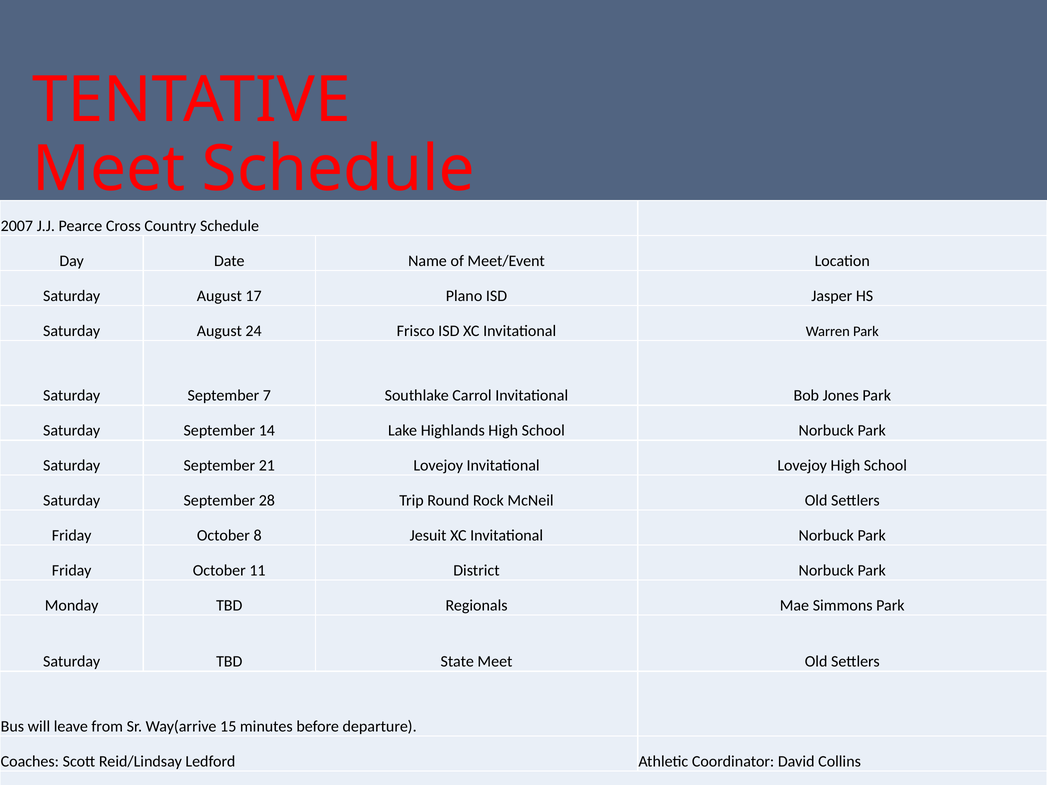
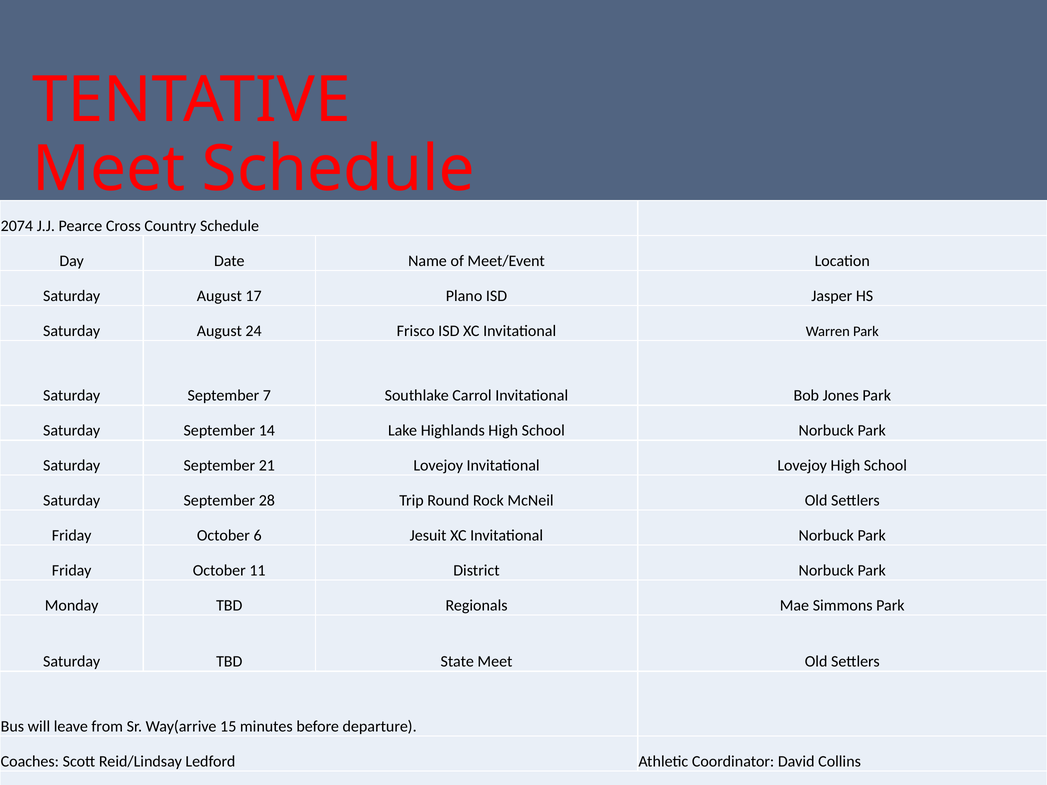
2007: 2007 -> 2074
8: 8 -> 6
